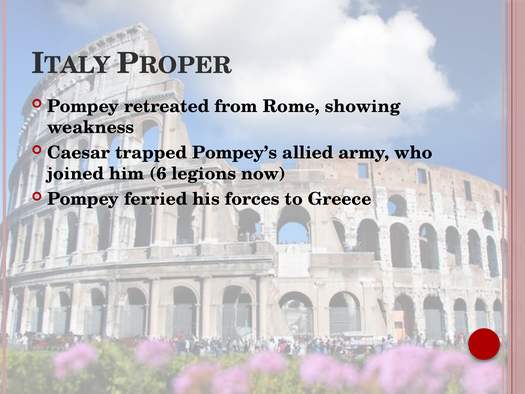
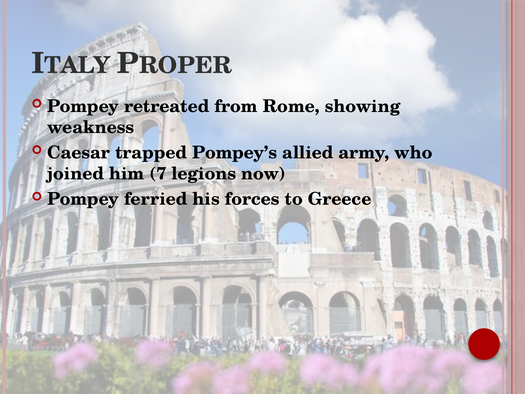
6: 6 -> 7
